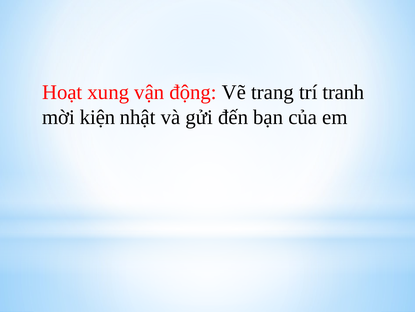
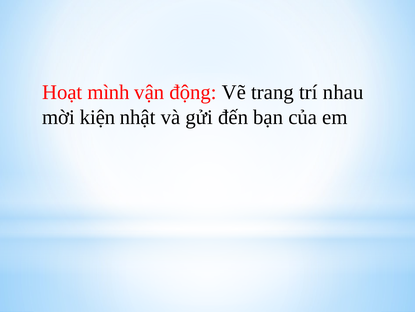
xung: xung -> mình
tranh: tranh -> nhau
